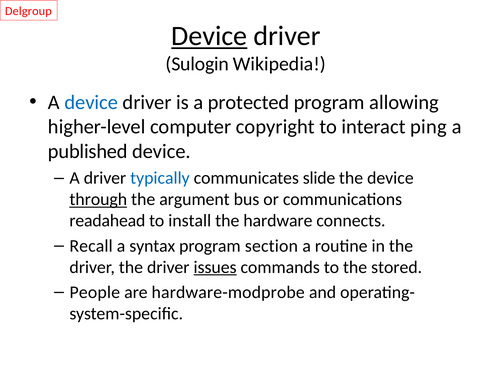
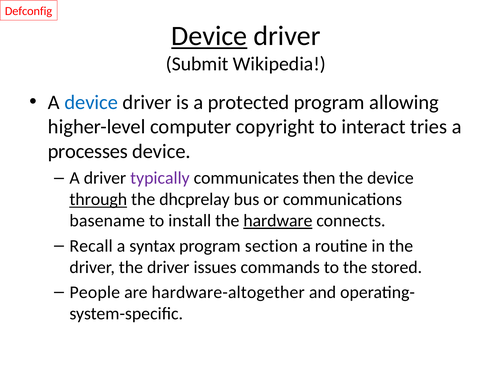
Delgroup: Delgroup -> Defconfig
Sulogin: Sulogin -> Submit
ping: ping -> tries
published: published -> processes
typically colour: blue -> purple
slide: slide -> then
argument: argument -> dhcprelay
readahead: readahead -> basename
hardware underline: none -> present
issues underline: present -> none
hardware-modprobe: hardware-modprobe -> hardware-altogether
